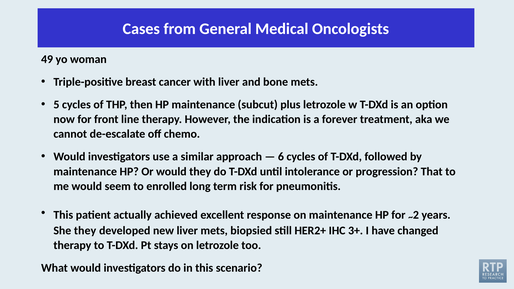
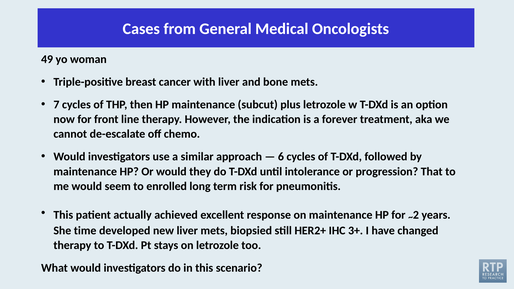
5: 5 -> 7
She they: they -> time
